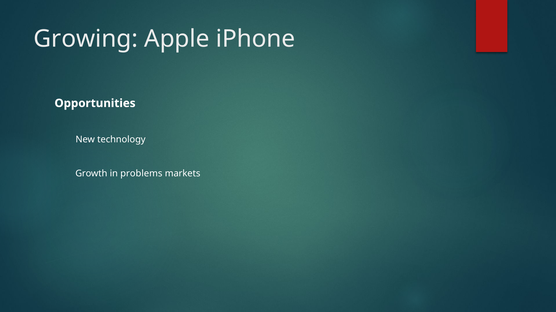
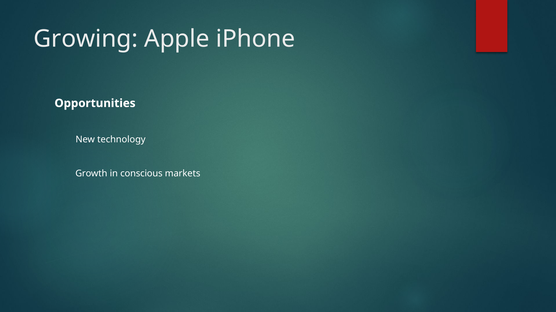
problems: problems -> conscious
